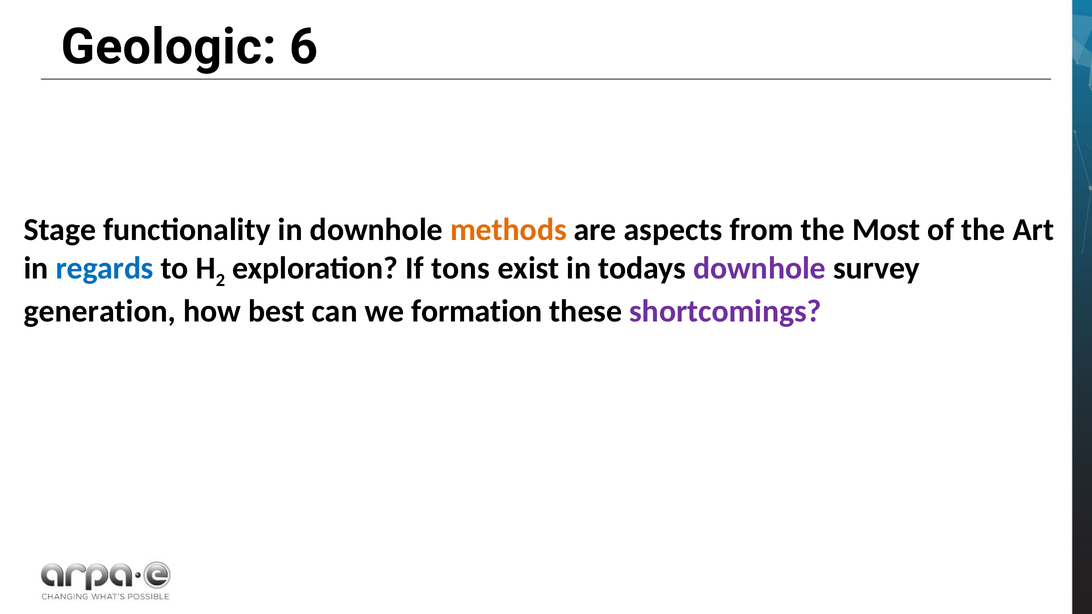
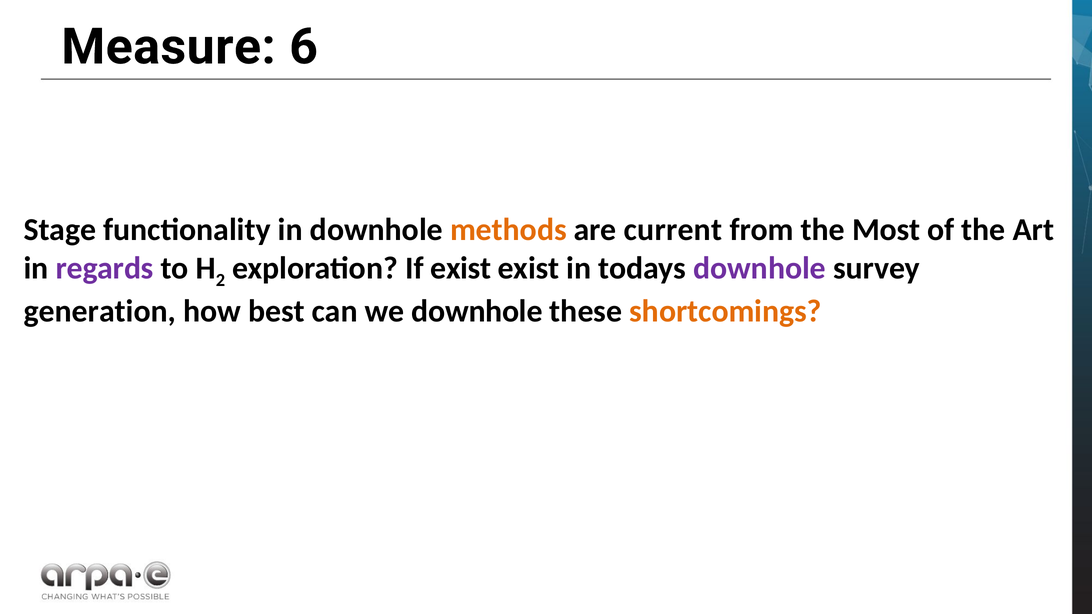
Geologic: Geologic -> Measure
aspects: aspects -> current
regards colour: blue -> purple
If tons: tons -> exist
we formation: formation -> downhole
shortcomings colour: purple -> orange
